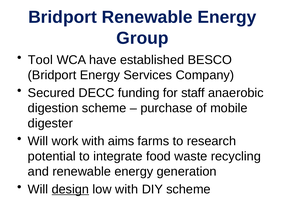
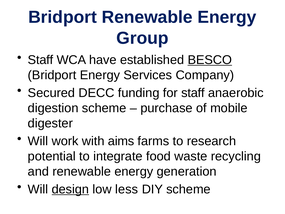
Tool at (40, 60): Tool -> Staff
BESCO underline: none -> present
low with: with -> less
